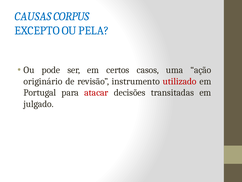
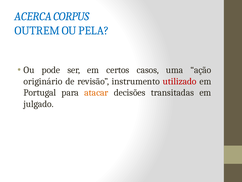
CAUSAS: CAUSAS -> ACERCA
EXCEPTO: EXCEPTO -> OUTREM
atacar colour: red -> orange
